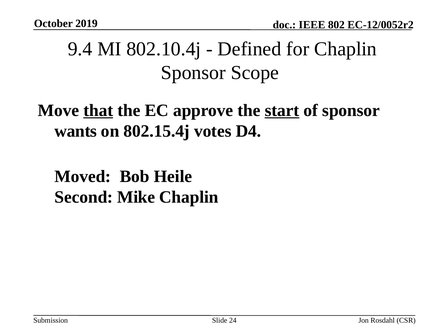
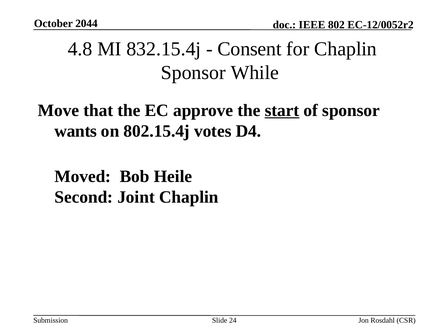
2019: 2019 -> 2044
9.4: 9.4 -> 4.8
802.10.4j: 802.10.4j -> 832.15.4j
Defined: Defined -> Consent
Scope: Scope -> While
that underline: present -> none
Mike: Mike -> Joint
